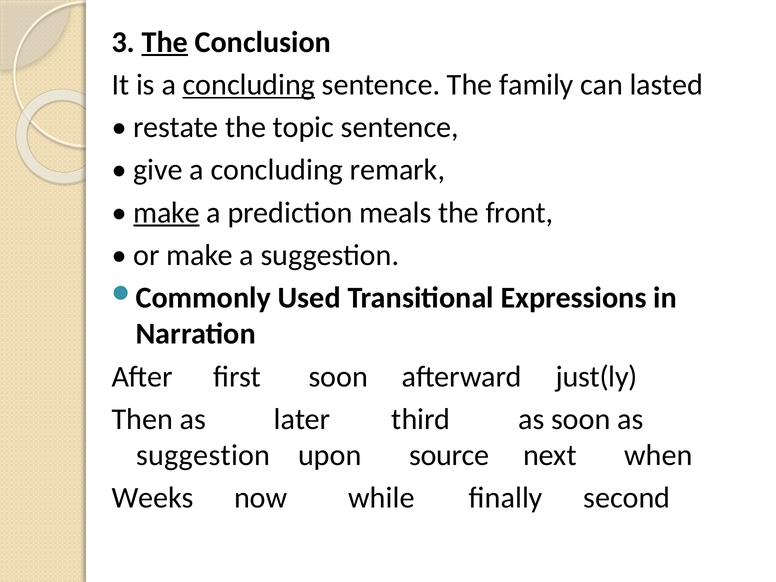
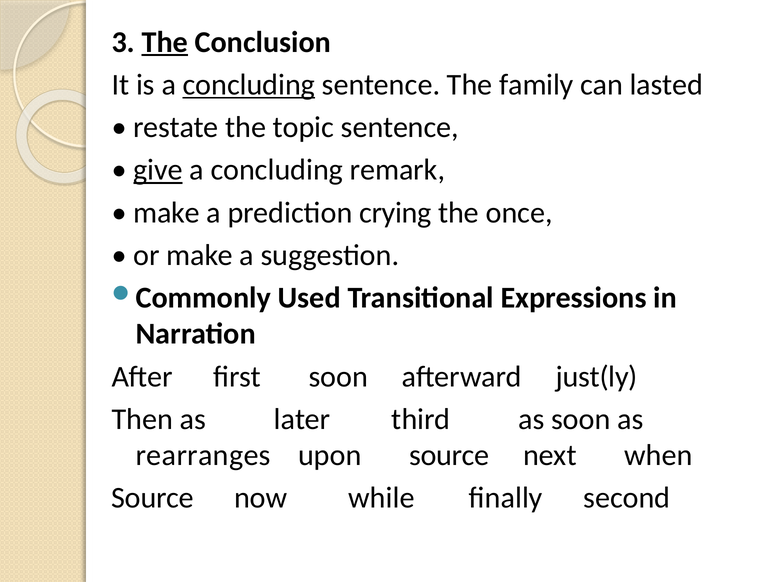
give underline: none -> present
make at (167, 213) underline: present -> none
meals: meals -> crying
front: front -> once
suggestion at (203, 455): suggestion -> rearranges
Weeks at (153, 498): Weeks -> Source
